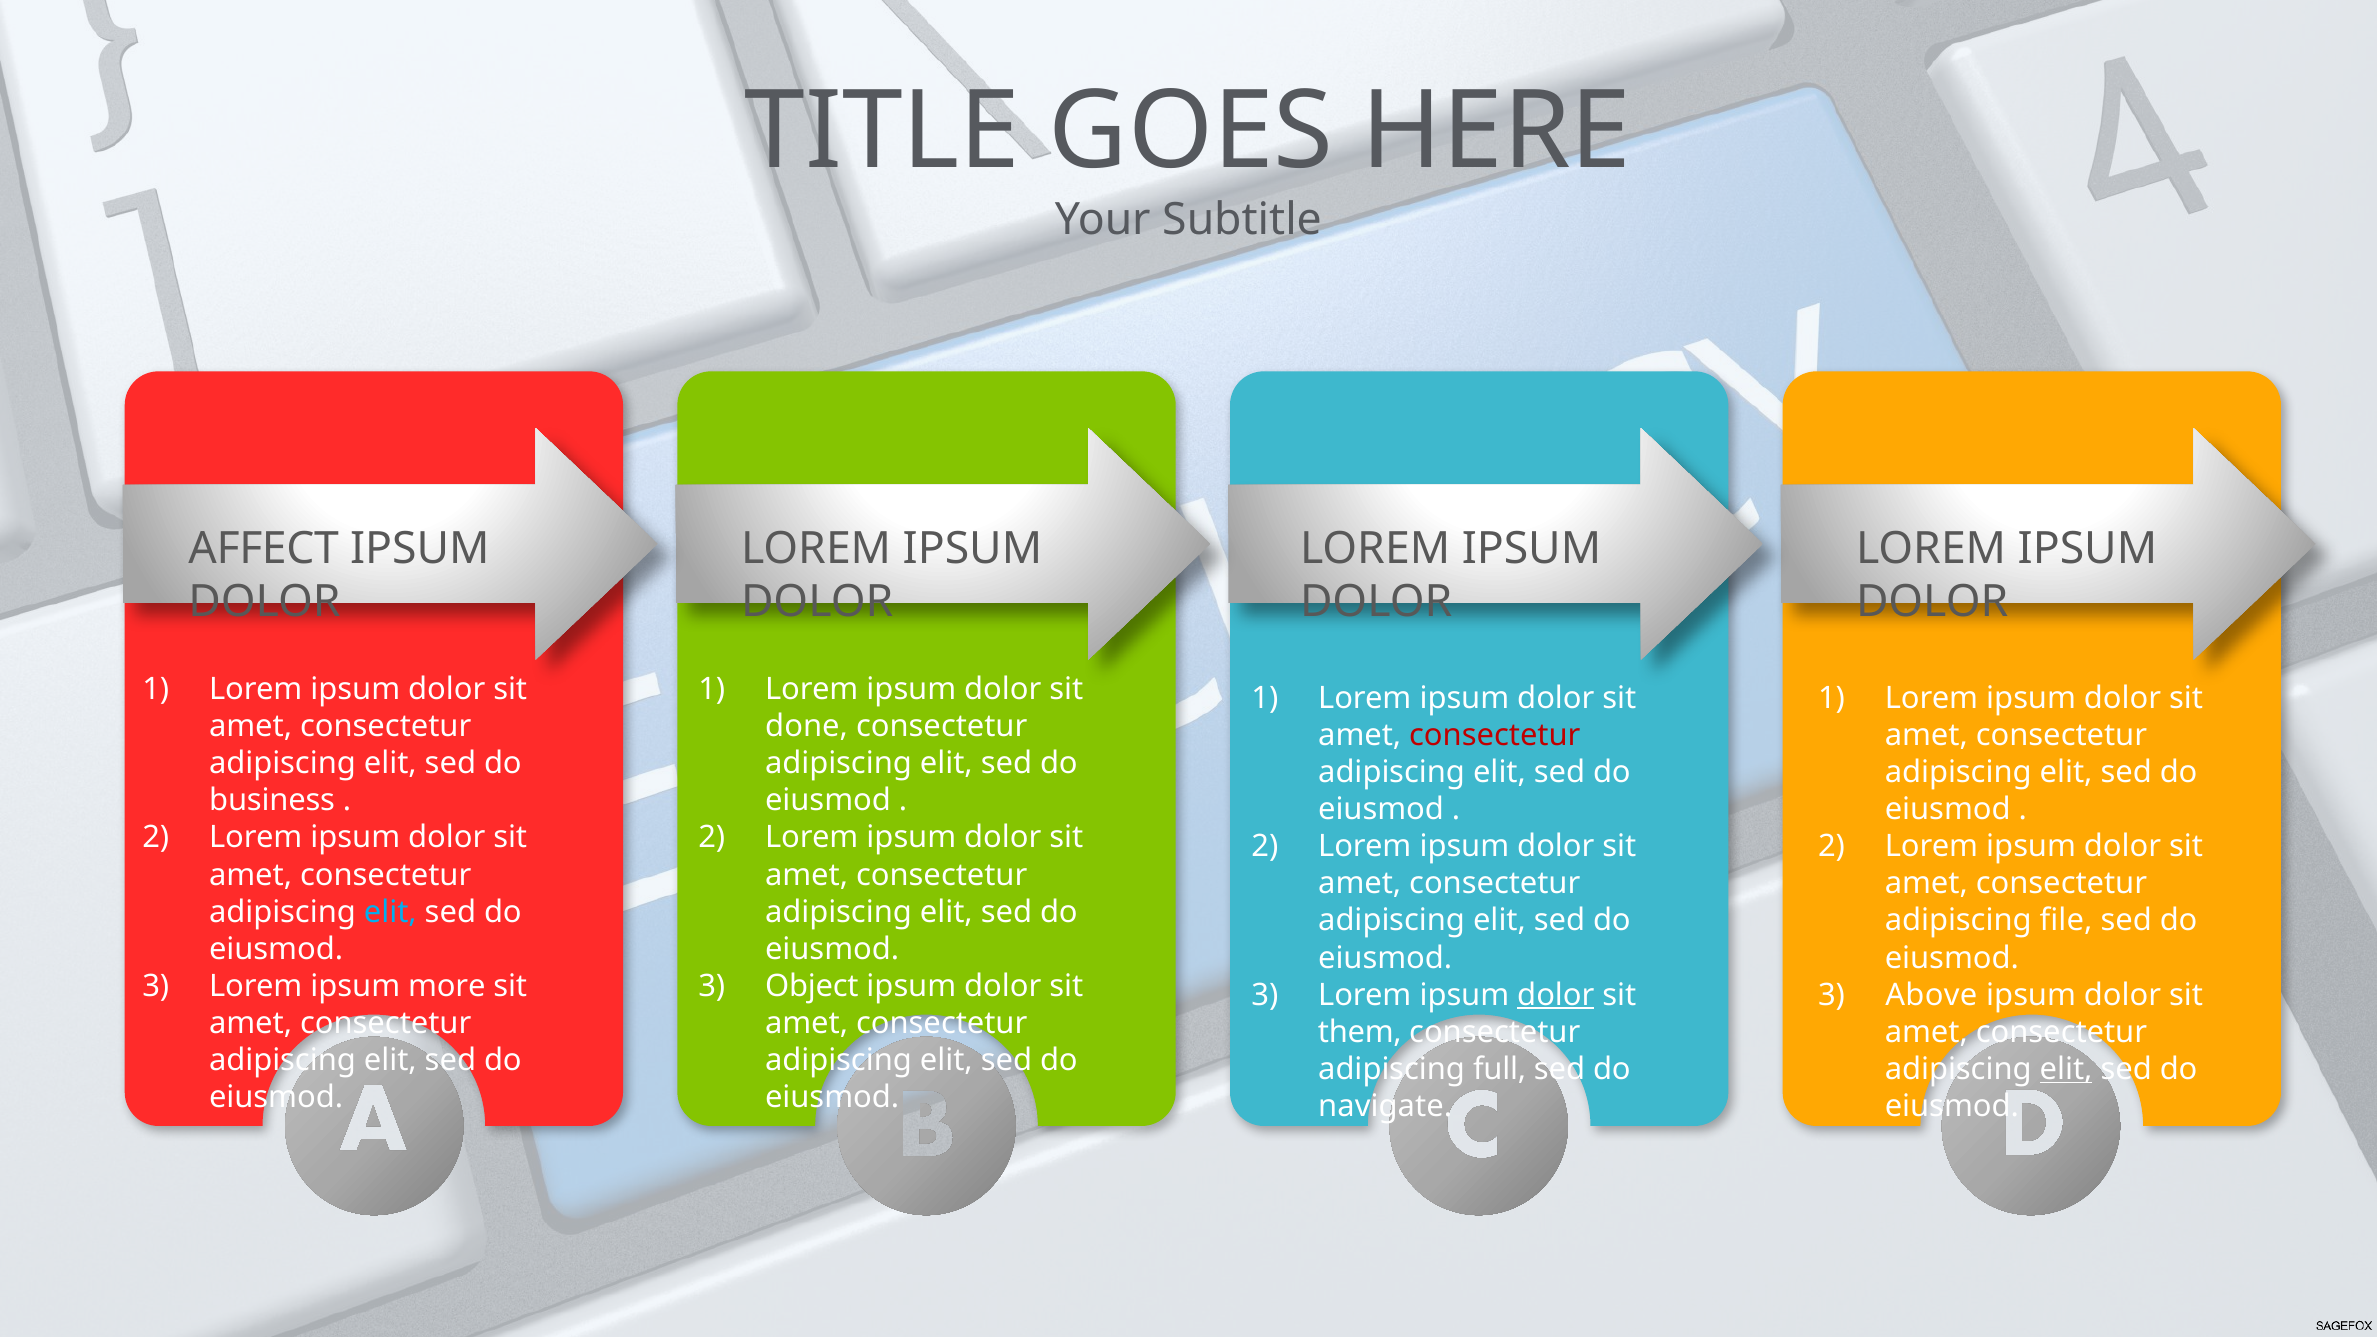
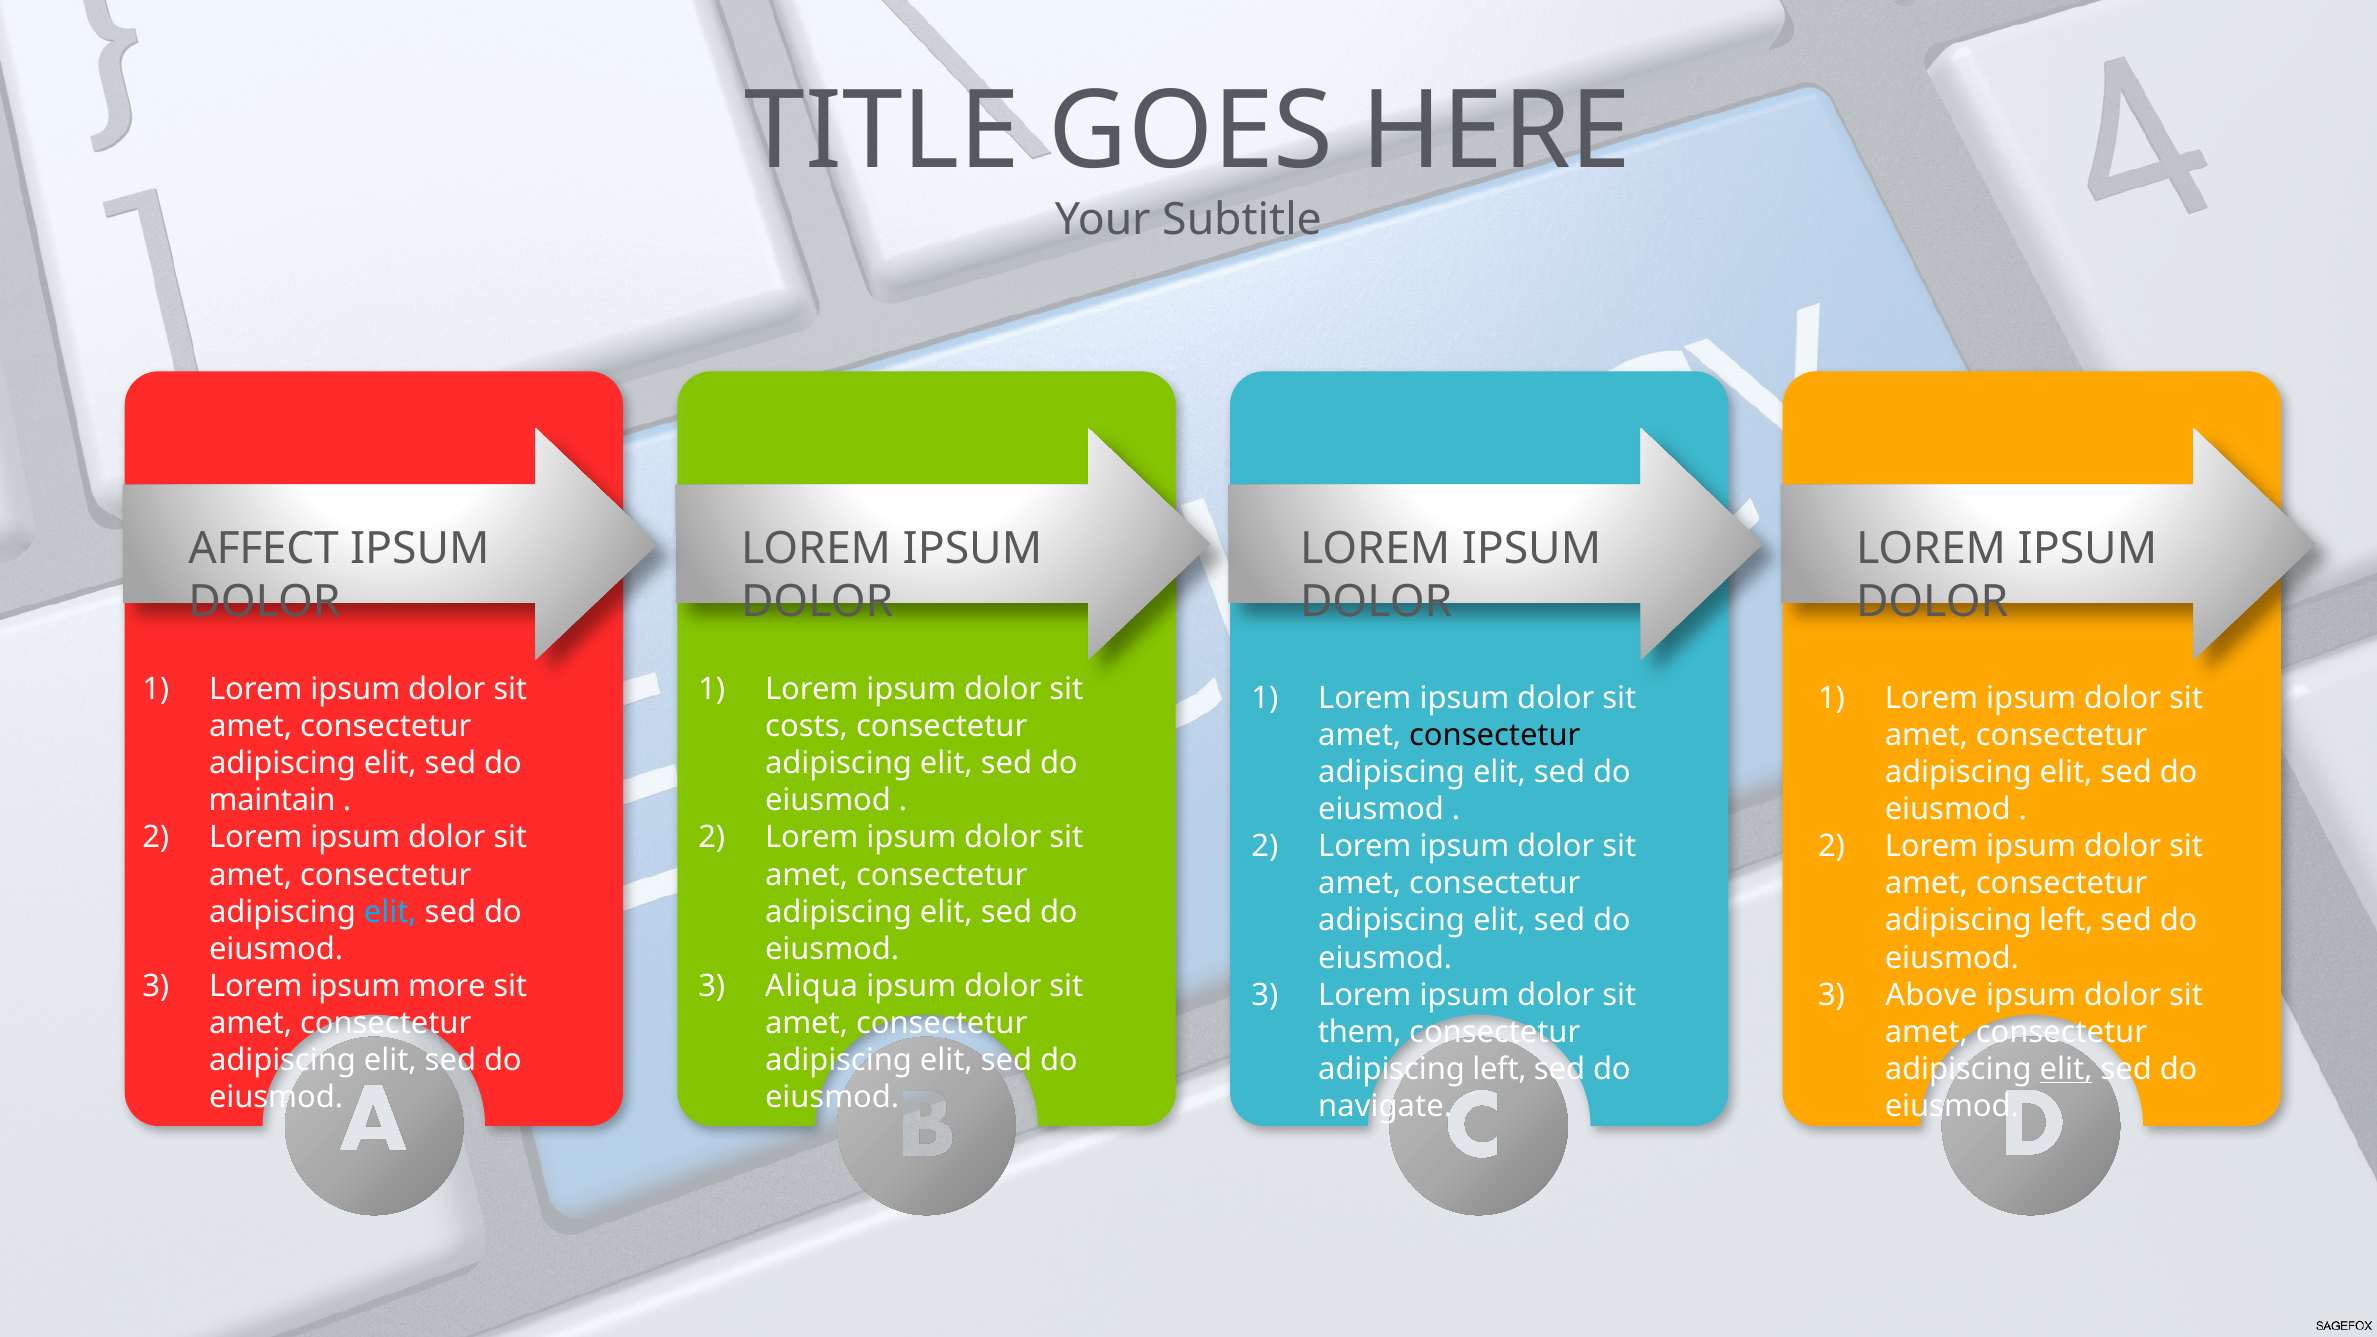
done: done -> costs
consectetur at (1495, 735) colour: red -> black
business: business -> maintain
file at (2066, 921): file -> left
Object: Object -> Aliqua
dolor at (1556, 995) underline: present -> none
full at (1500, 1069): full -> left
